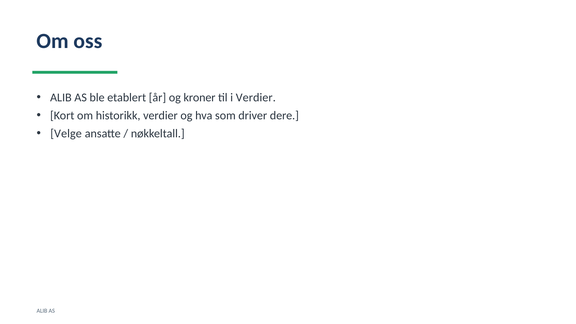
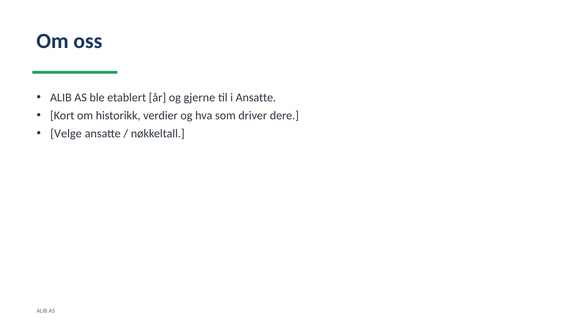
kroner: kroner -> gjerne
i Verdier: Verdier -> Ansatte
